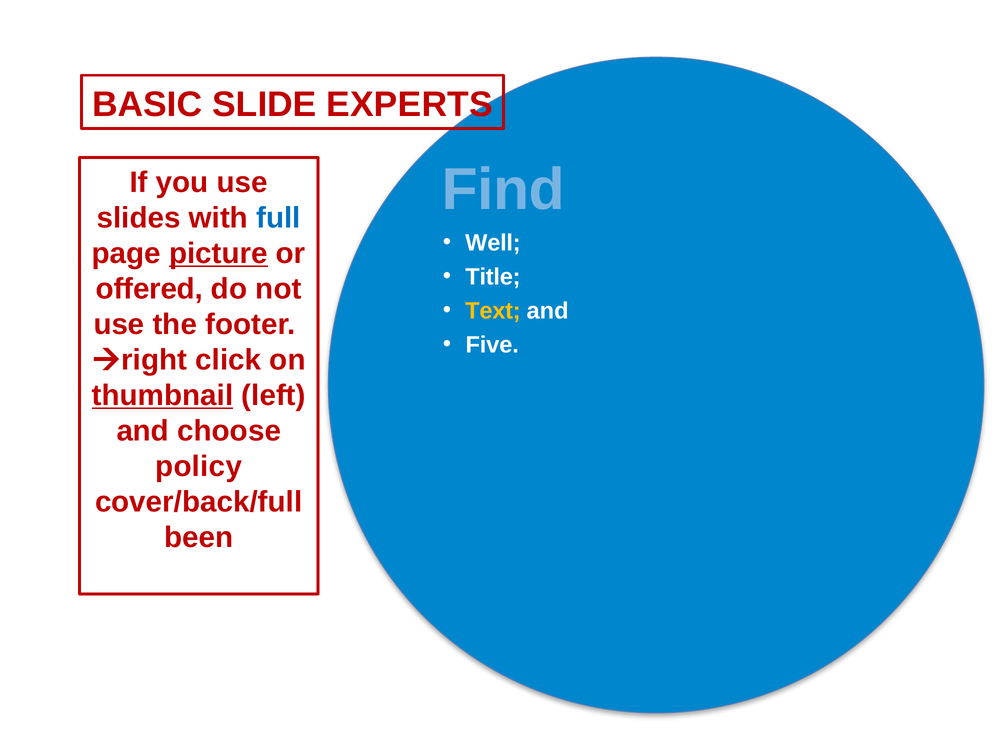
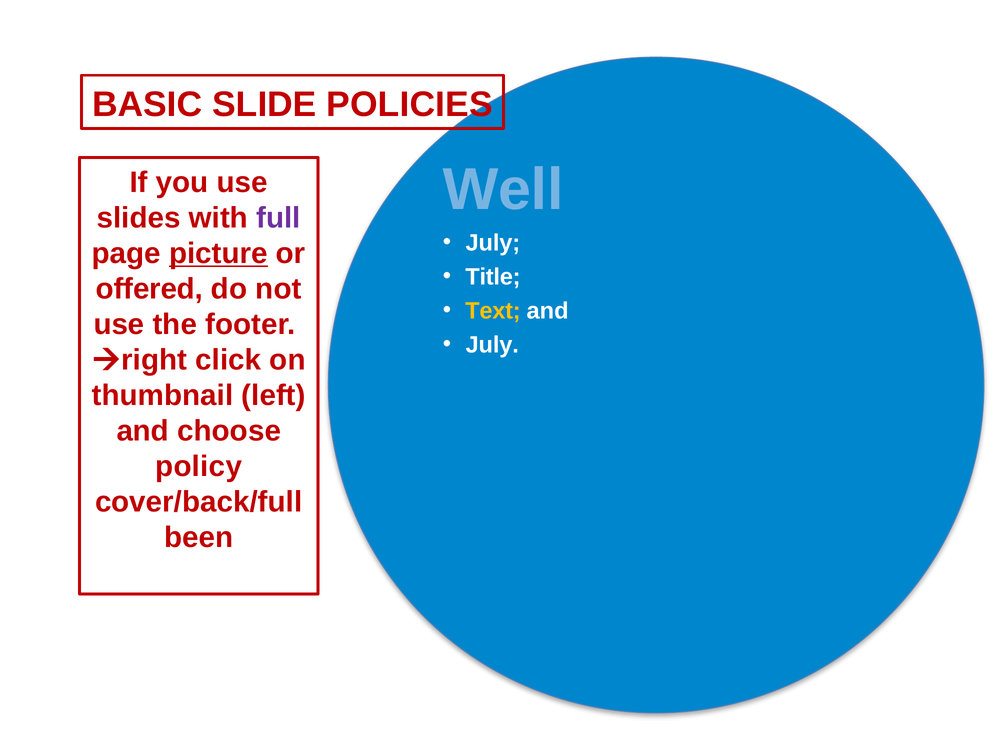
EXPERTS: EXPERTS -> POLICIES
Find: Find -> Well
full colour: blue -> purple
Well at (493, 243): Well -> July
Five at (492, 345): Five -> July
thumbnail underline: present -> none
